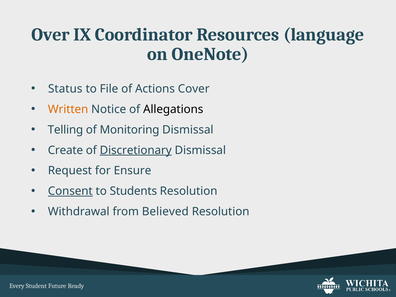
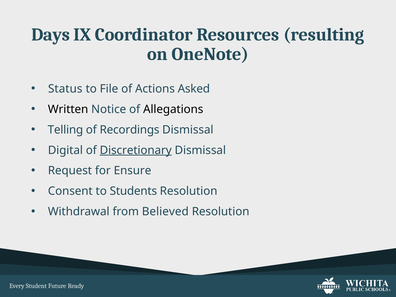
Over: Over -> Days
language: language -> resulting
Cover: Cover -> Asked
Written colour: orange -> black
Monitoring: Monitoring -> Recordings
Create: Create -> Digital
Consent underline: present -> none
